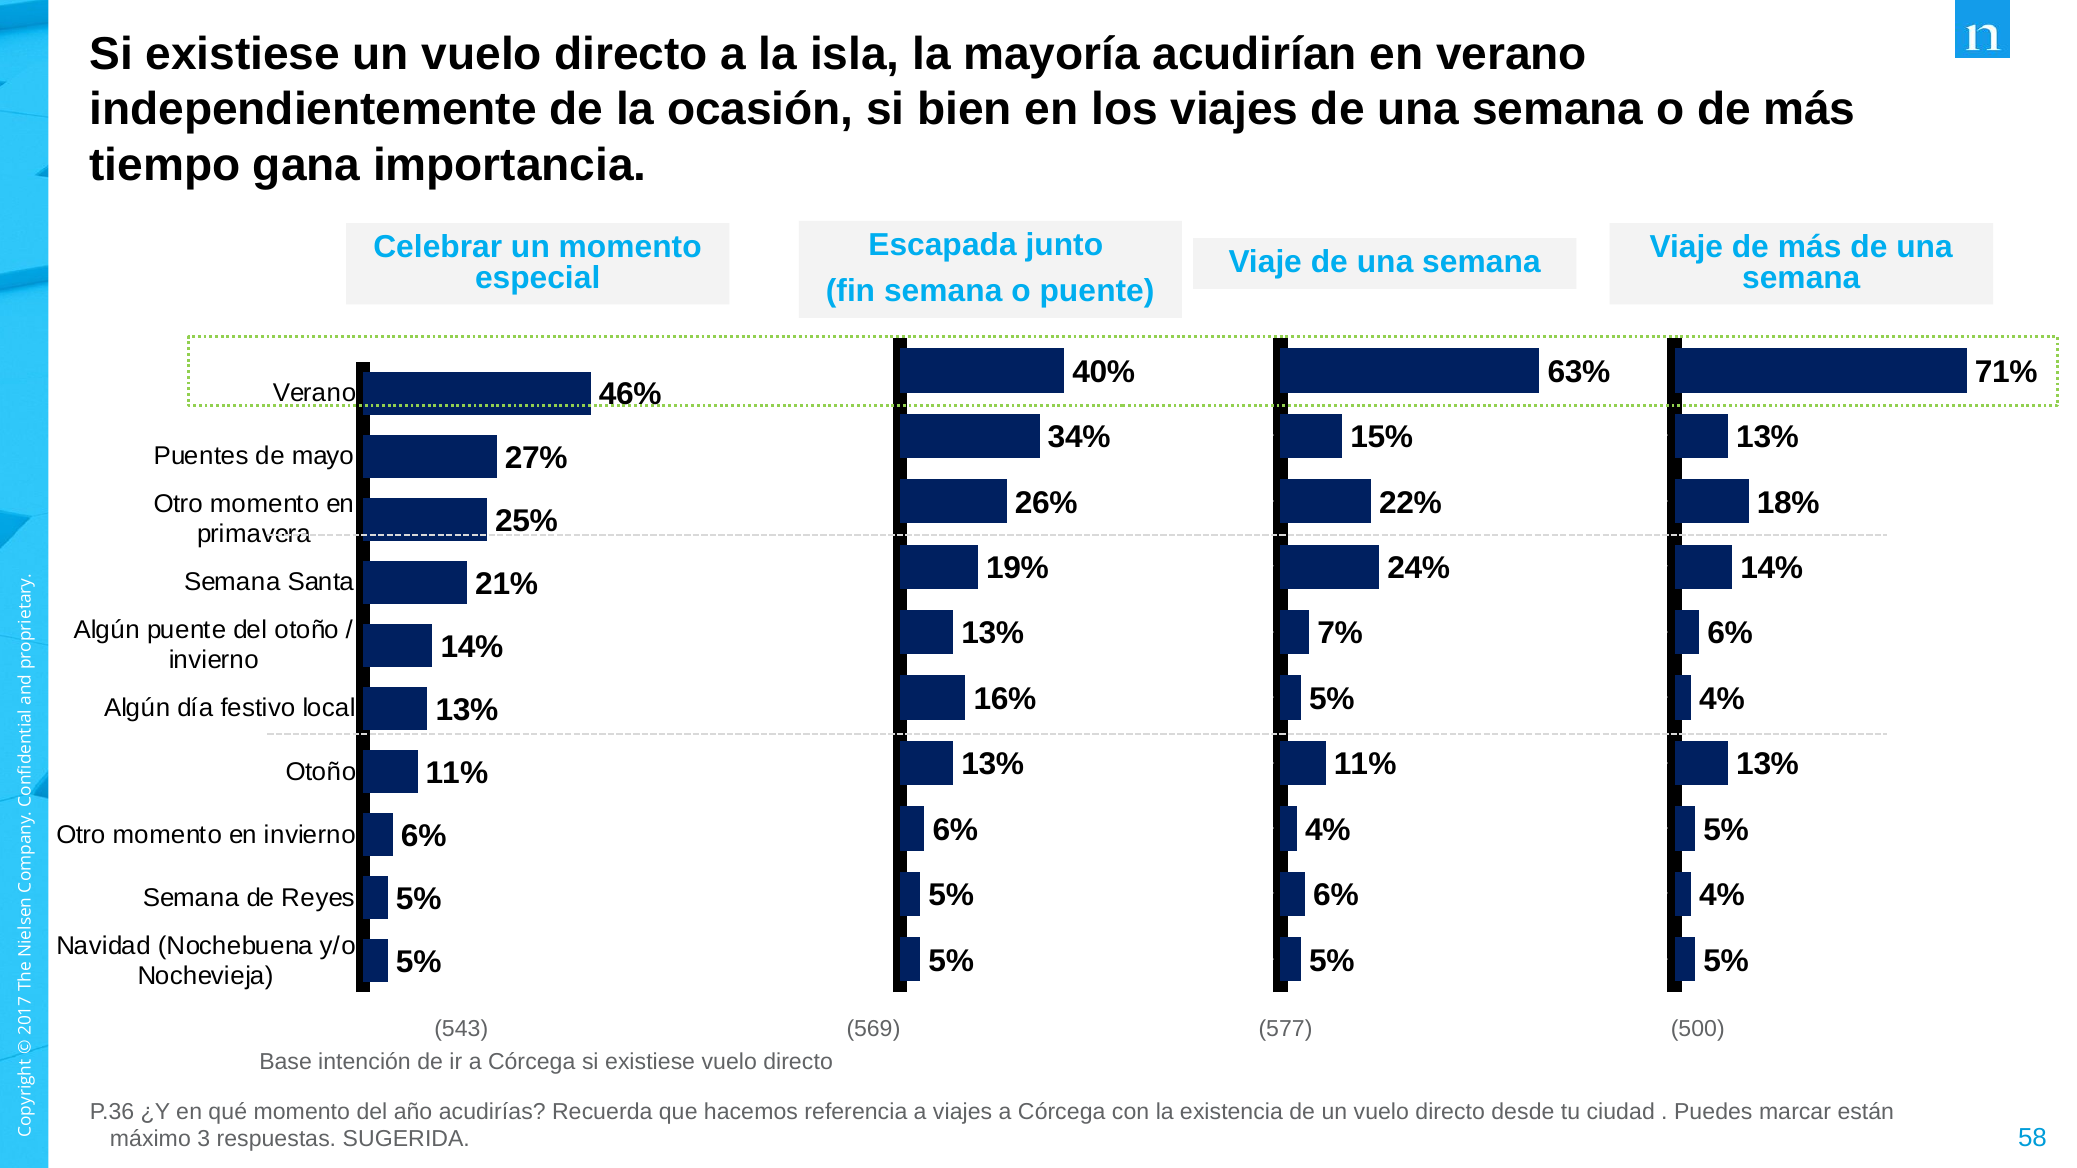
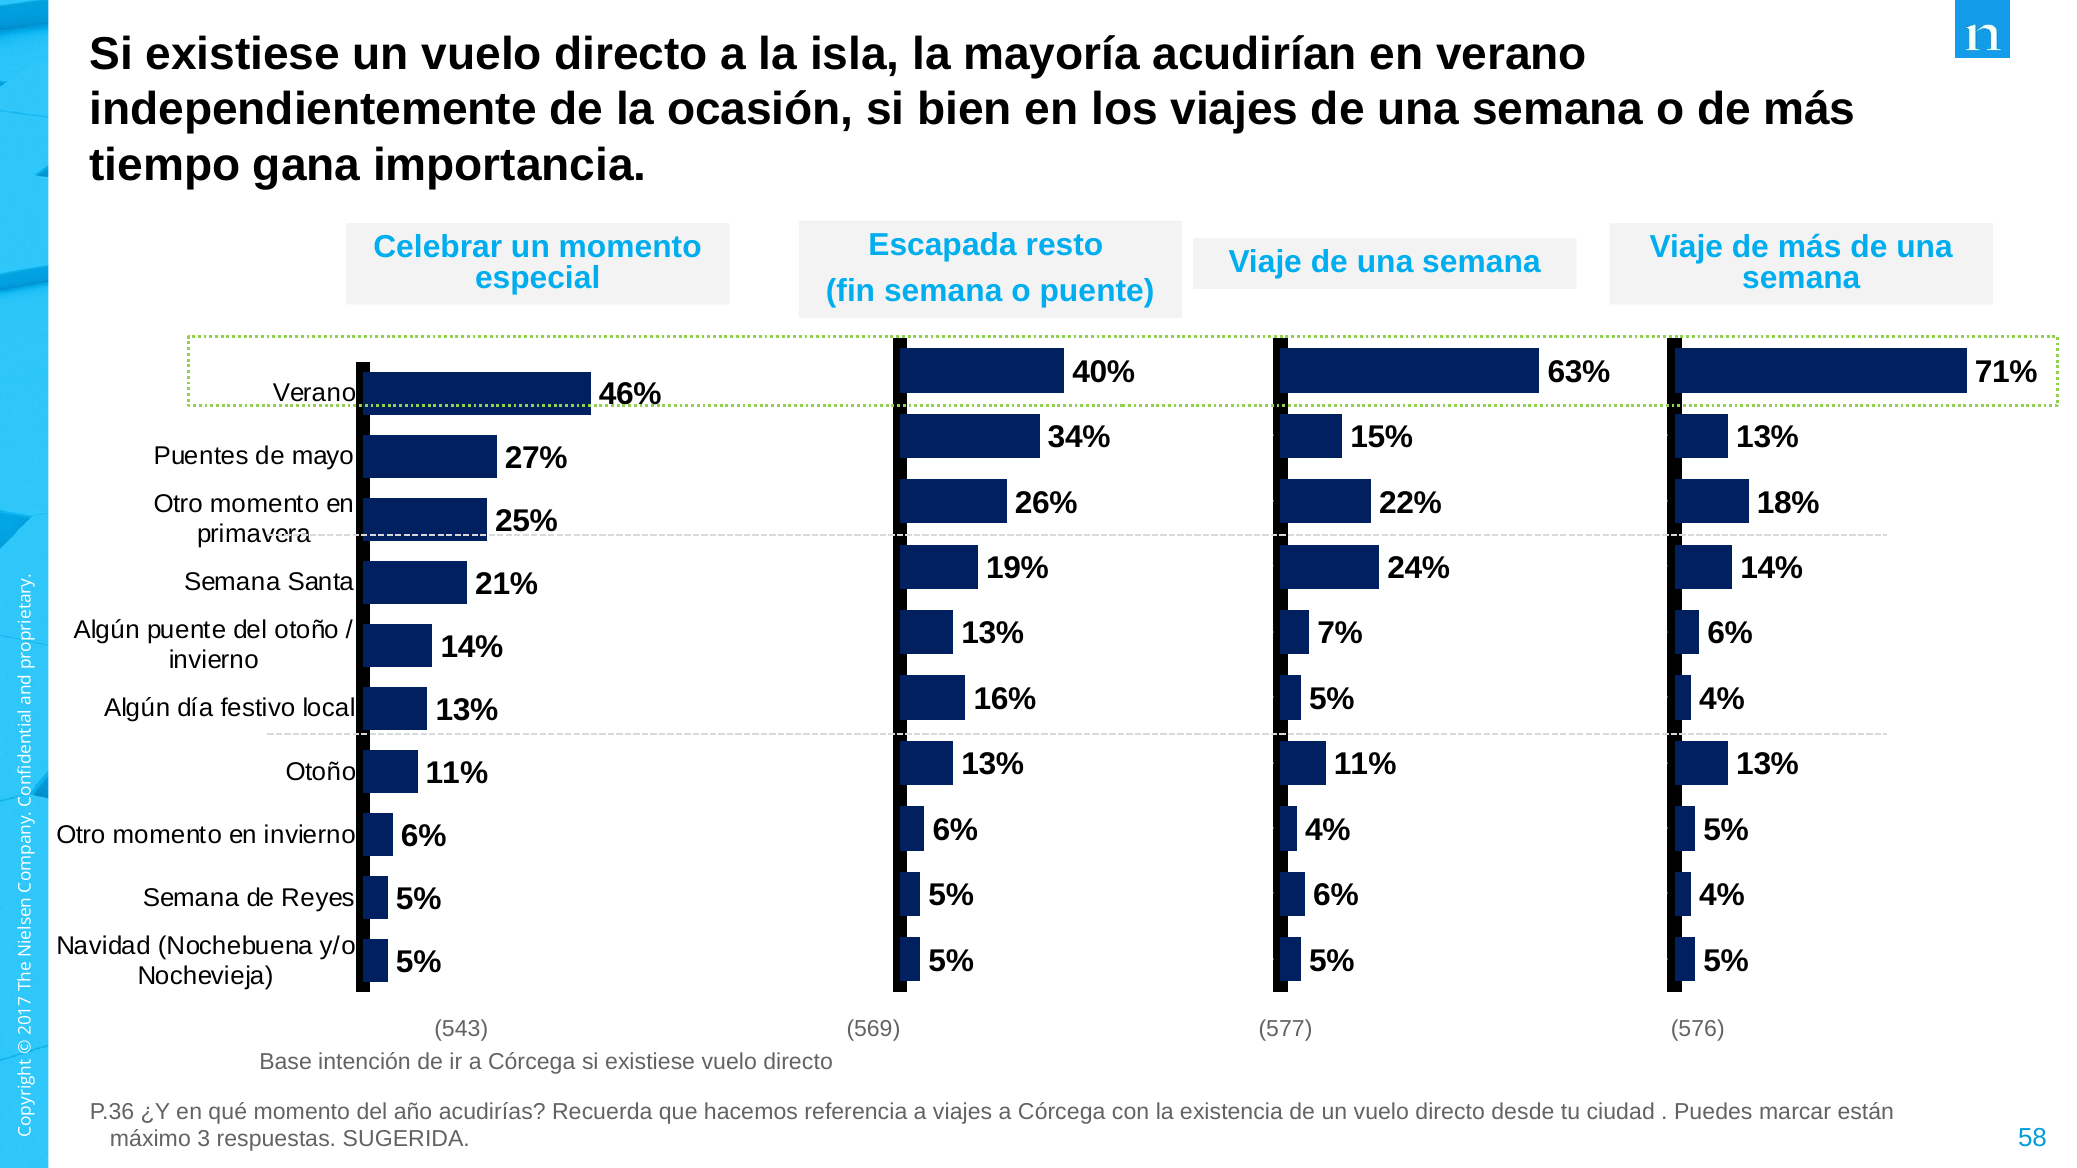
junto: junto -> resto
500: 500 -> 576
